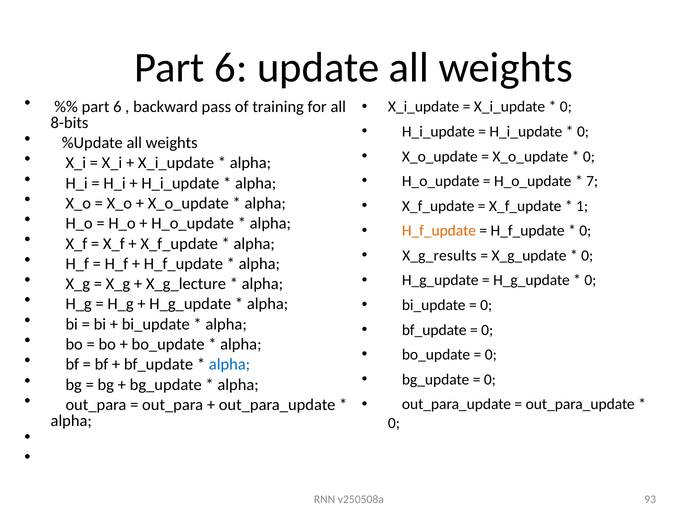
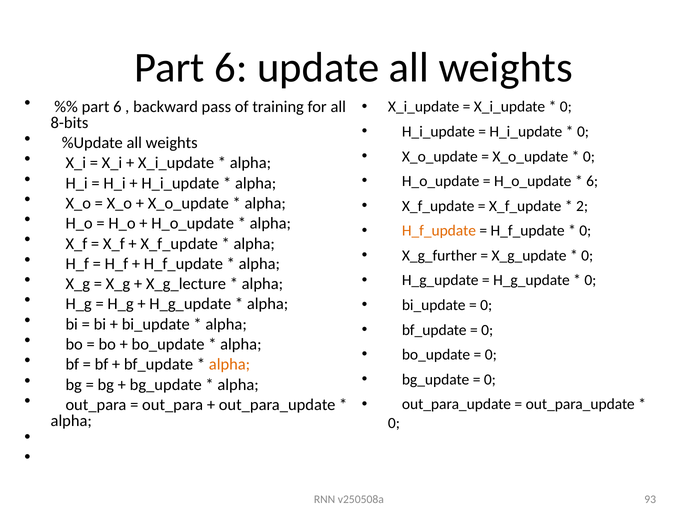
7 at (592, 181): 7 -> 6
1: 1 -> 2
X_g_results: X_g_results -> X_g_further
alpha at (229, 365) colour: blue -> orange
